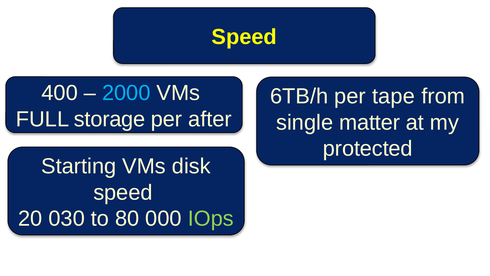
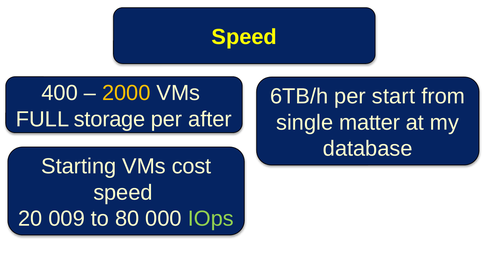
2000 colour: light blue -> yellow
tape: tape -> start
protected: protected -> database
disk: disk -> cost
030: 030 -> 009
